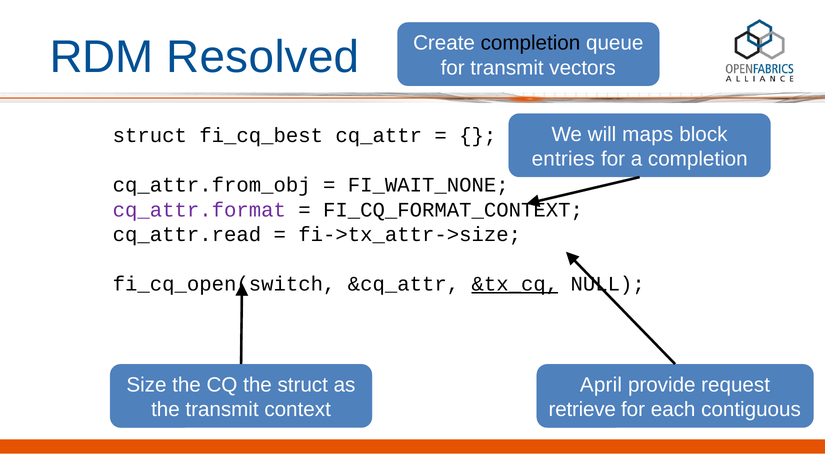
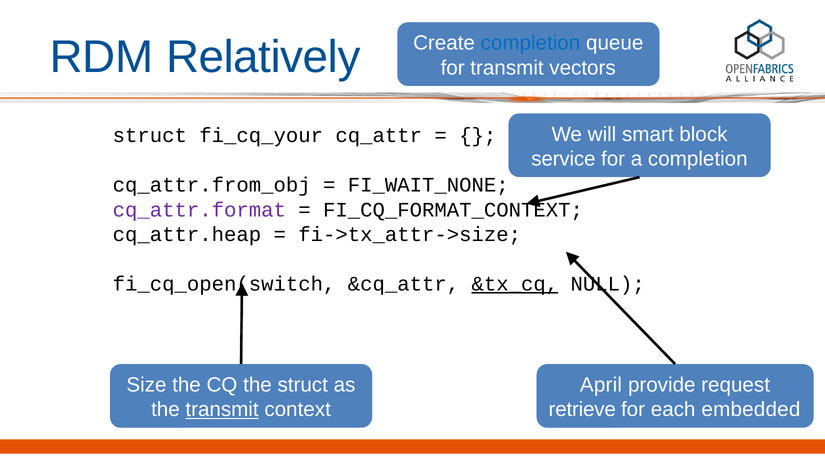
completion at (530, 43) colour: black -> blue
Resolved: Resolved -> Relatively
maps: maps -> smart
fi_cq_best: fi_cq_best -> fi_cq_your
entries: entries -> service
cq_attr.read: cq_attr.read -> cq_attr.heap
transmit at (222, 410) underline: none -> present
contiguous: contiguous -> embedded
